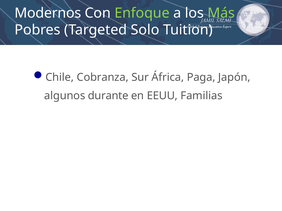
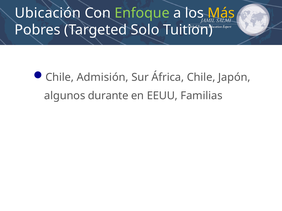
Modernos: Modernos -> Ubicación
Más colour: light green -> yellow
Cobranza: Cobranza -> Admisión
África Paga: Paga -> Chile
